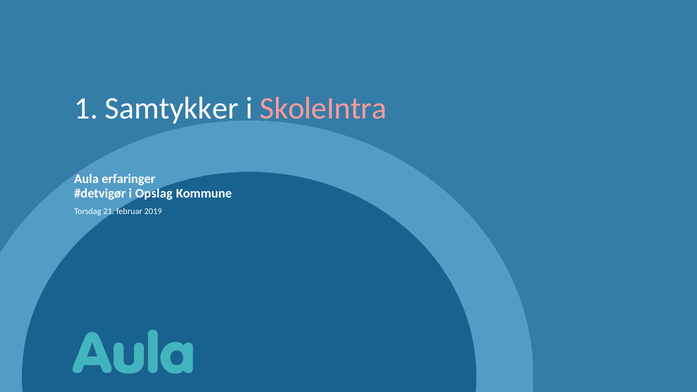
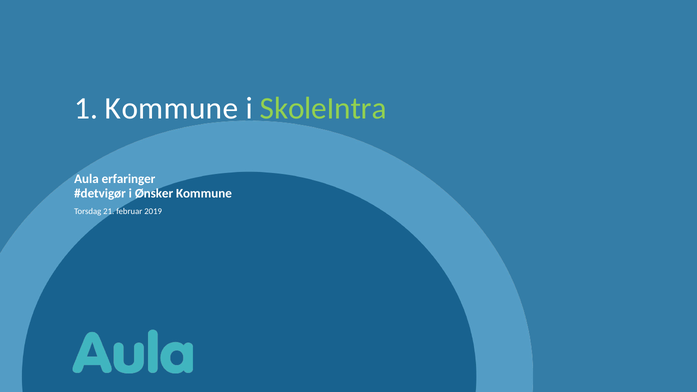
1 Samtykker: Samtykker -> Kommune
SkoleIntra colour: pink -> light green
Opslag: Opslag -> Ønsker
